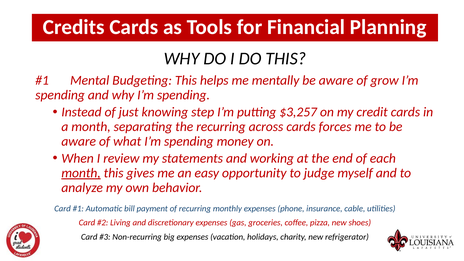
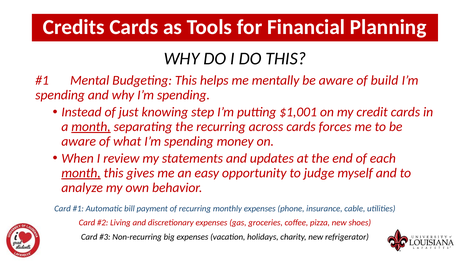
grow: grow -> build
$3,257: $3,257 -> $1,001
month at (91, 127) underline: none -> present
working: working -> updates
